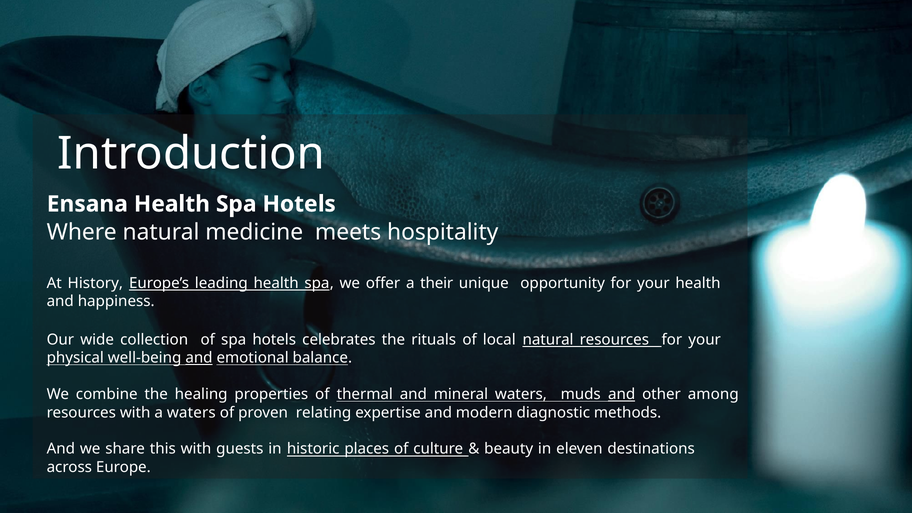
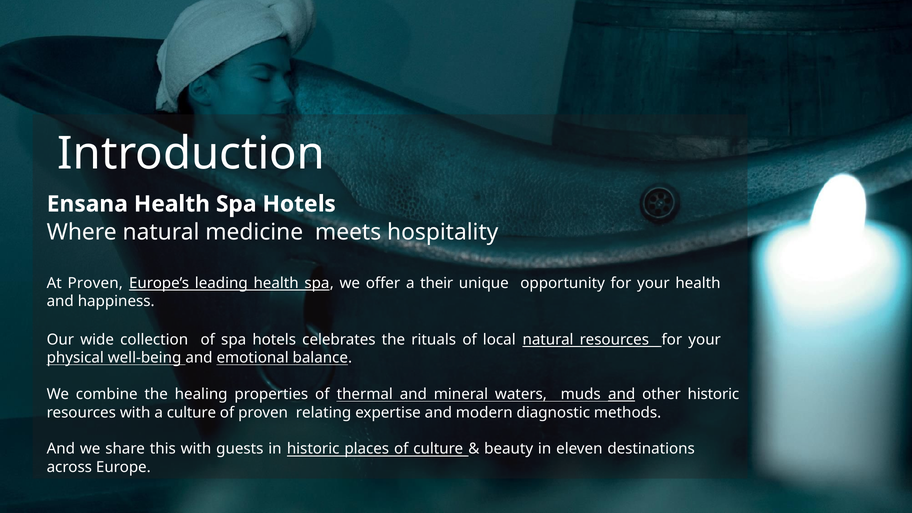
At History: History -> Proven
and at (199, 358) underline: present -> none
other among: among -> historic
a waters: waters -> culture
